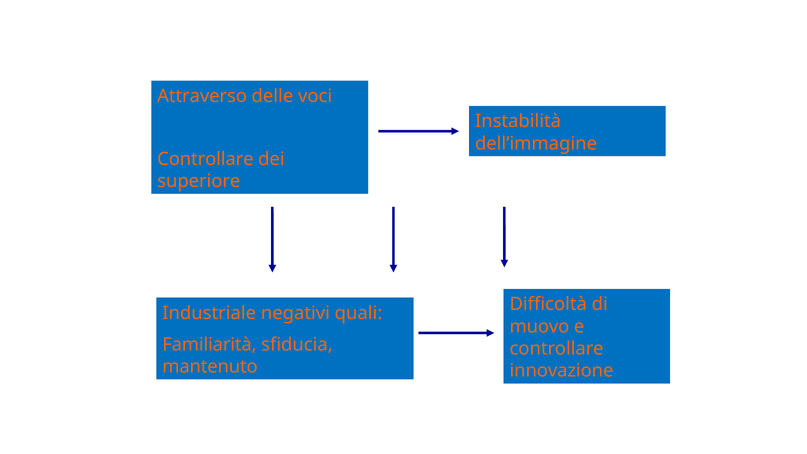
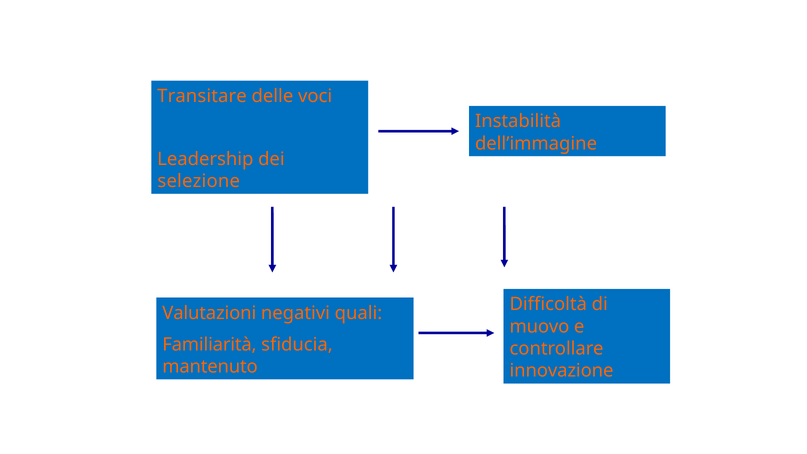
Attraverso: Attraverso -> Transitare
Controllare at (205, 159): Controllare -> Leadership
superiore: superiore -> selezione
Industriale: Industriale -> Valutazioni
